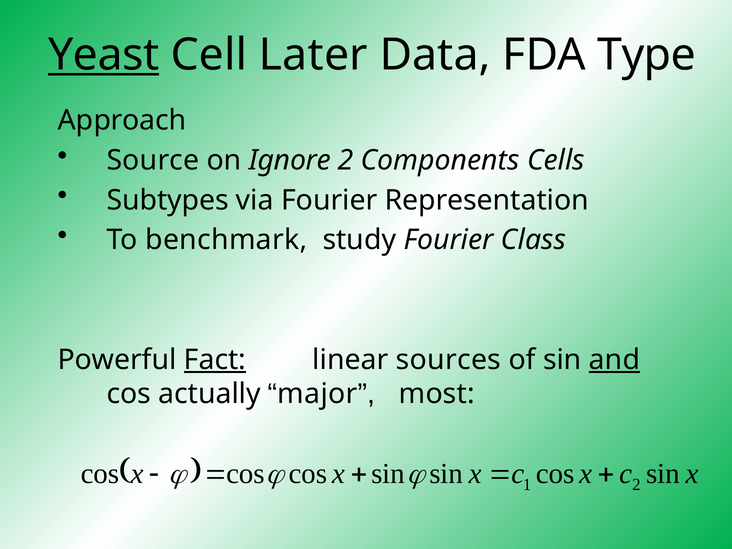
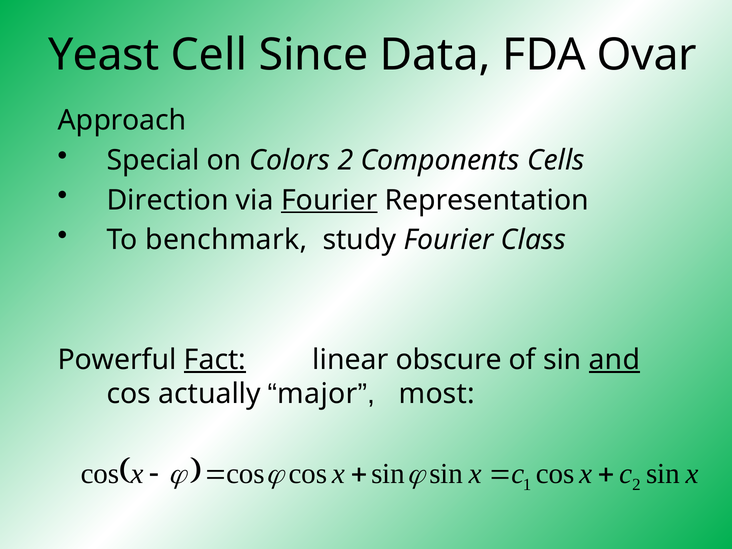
Yeast underline: present -> none
Later: Later -> Since
Type: Type -> Ovar
Source: Source -> Special
Ignore: Ignore -> Colors
Subtypes: Subtypes -> Direction
Fourier at (329, 200) underline: none -> present
sources: sources -> obscure
